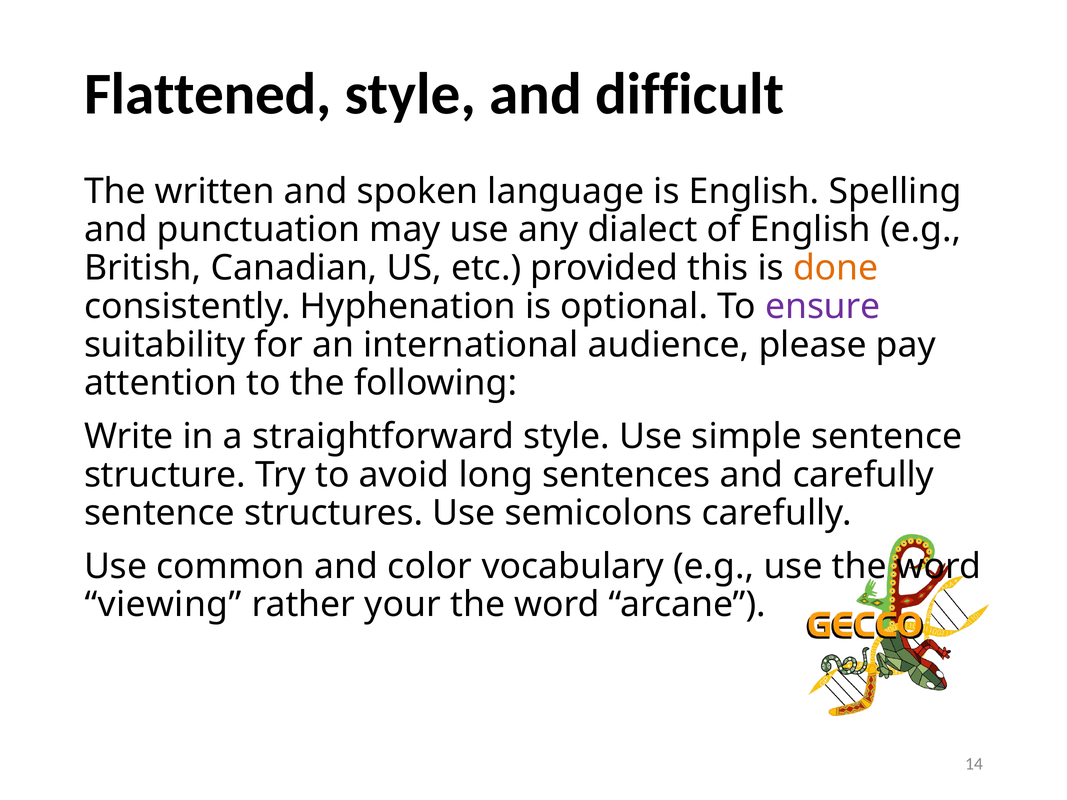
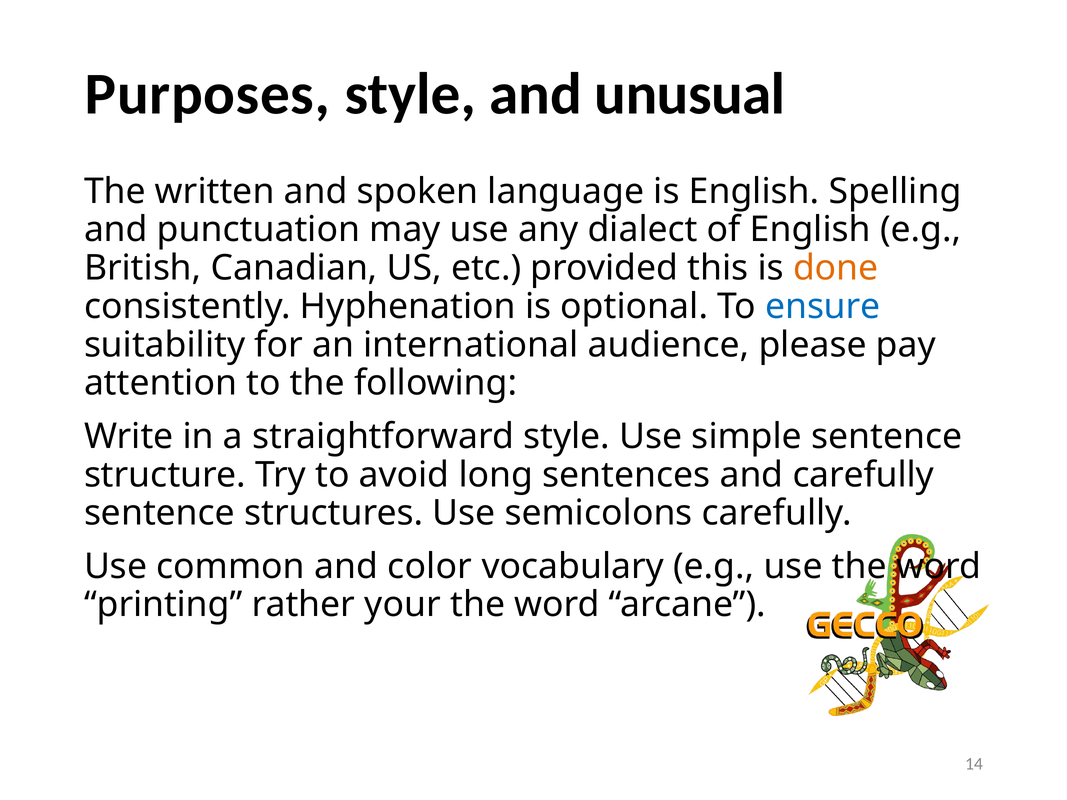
Flattened: Flattened -> Purposes
difficult: difficult -> unusual
ensure colour: purple -> blue
viewing: viewing -> printing
